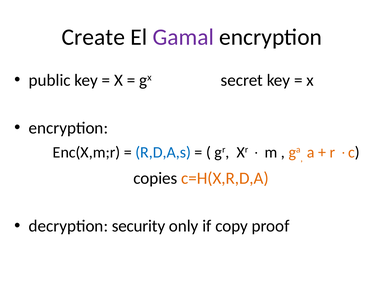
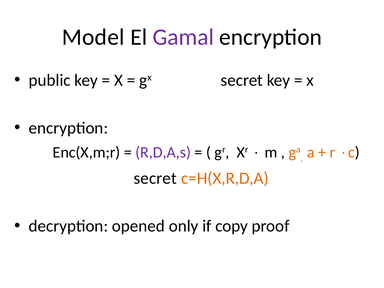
Create: Create -> Model
R,D,A,s colour: blue -> purple
copies at (155, 178): copies -> secret
security: security -> opened
